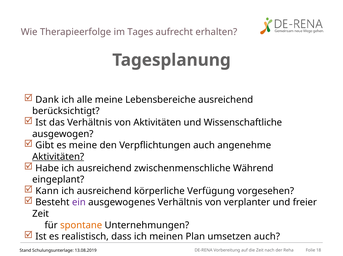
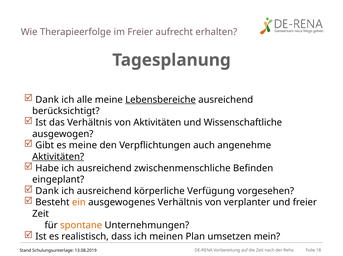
im Tages: Tages -> Freier
Lebensbereiche underline: none -> present
Während: Während -> Befinden
Kann at (47, 191): Kann -> Dank
ein colour: purple -> orange
umsetzen auch: auch -> mein
